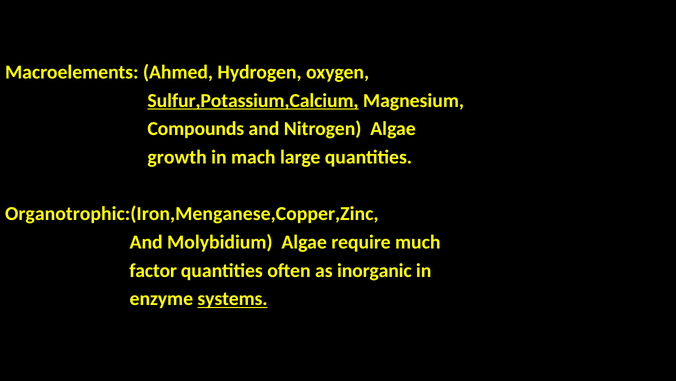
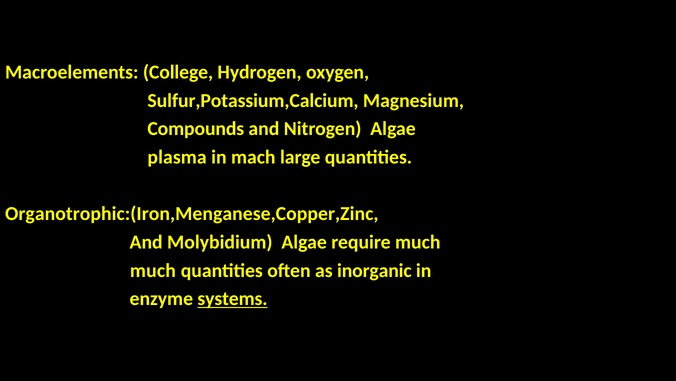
Ahmed: Ahmed -> College
Sulfur,Potassium,Calcium underline: present -> none
growth: growth -> plasma
factor at (153, 270): factor -> much
